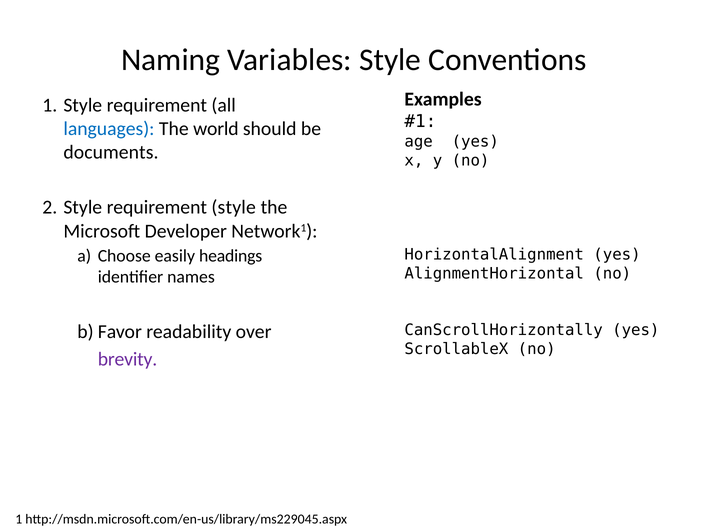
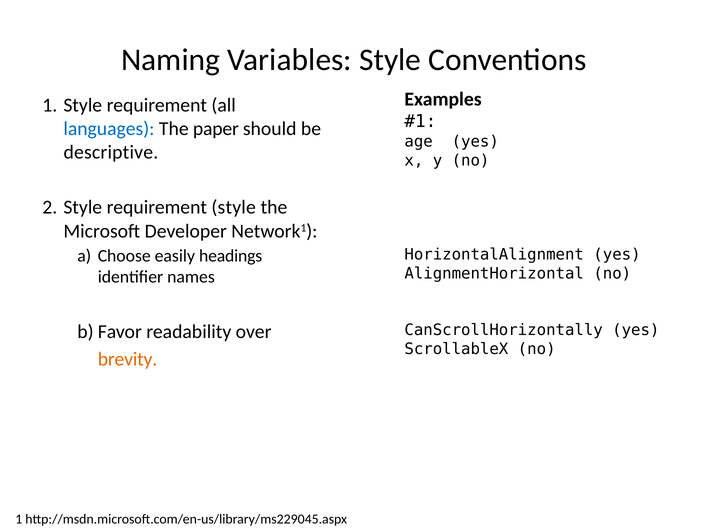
world: world -> paper
documents: documents -> descriptive
brevity colour: purple -> orange
